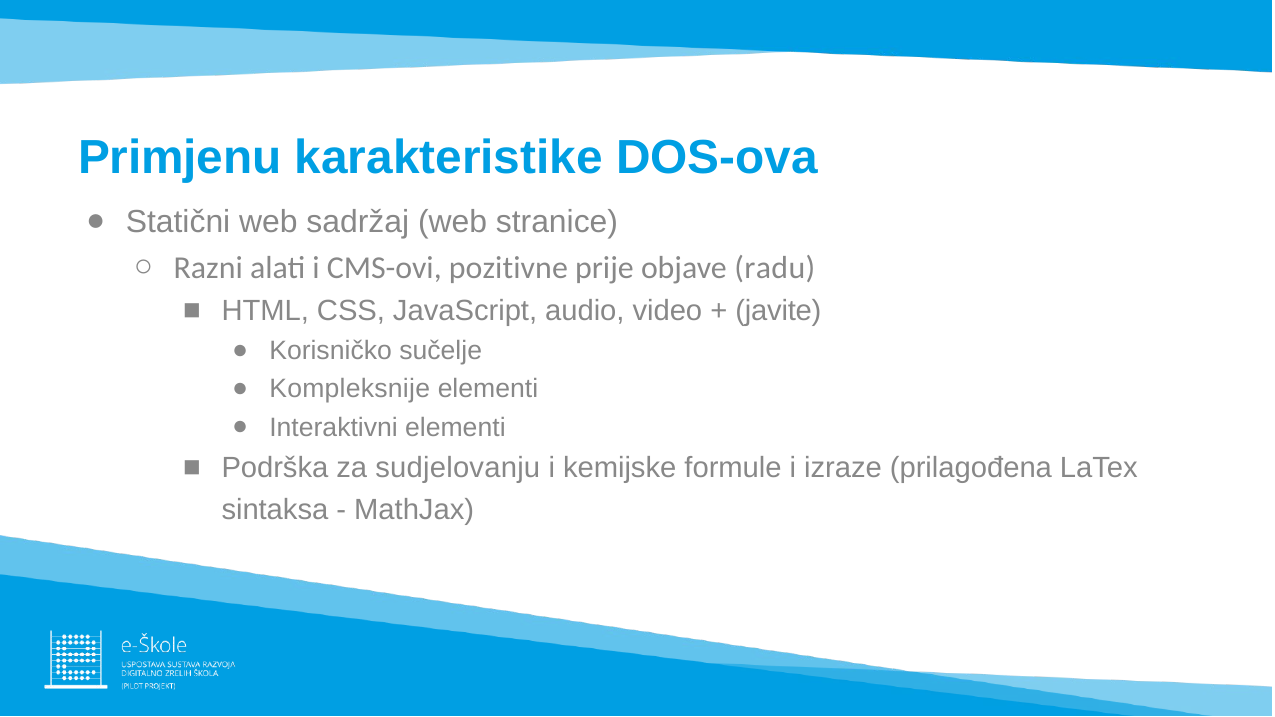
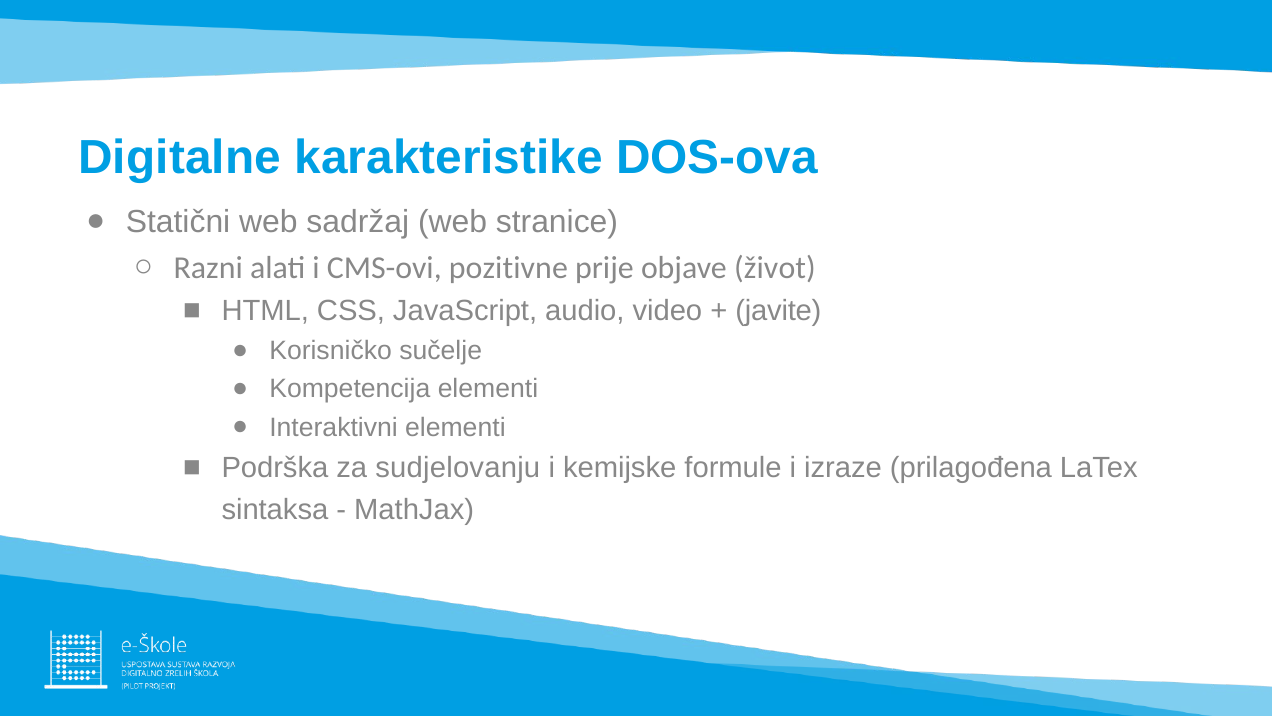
Primjenu: Primjenu -> Digitalne
radu: radu -> život
Kompleksnije: Kompleksnije -> Kompetencija
